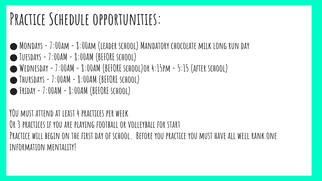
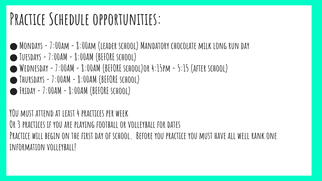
start: start -> dates
information mentality: mentality -> volleyball
